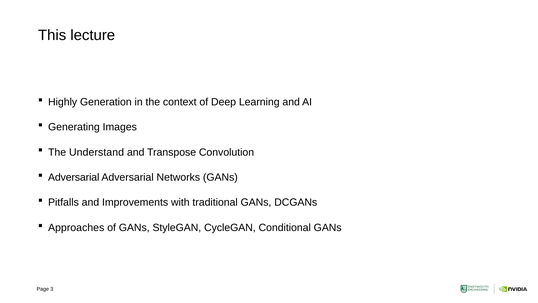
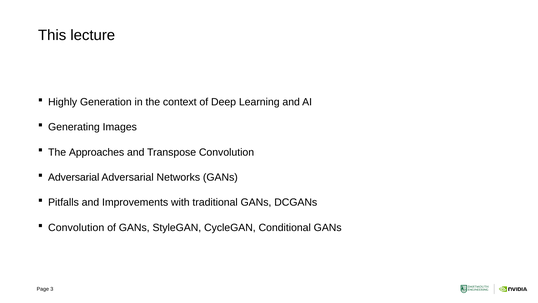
Understand: Understand -> Approaches
Approaches at (76, 227): Approaches -> Convolution
